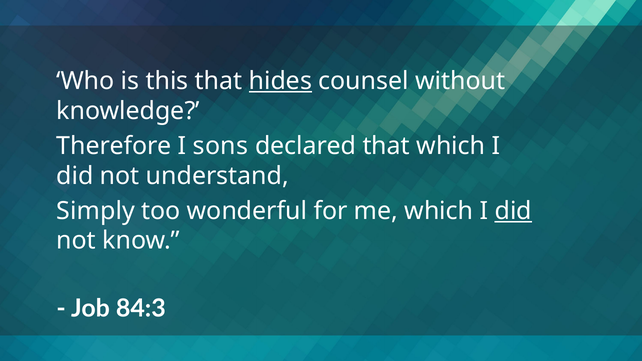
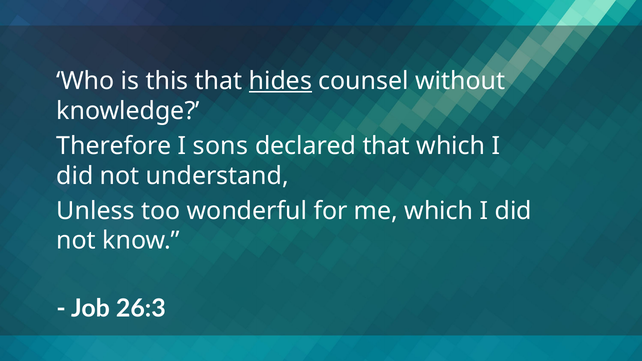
Simply: Simply -> Unless
did at (513, 211) underline: present -> none
84:3: 84:3 -> 26:3
